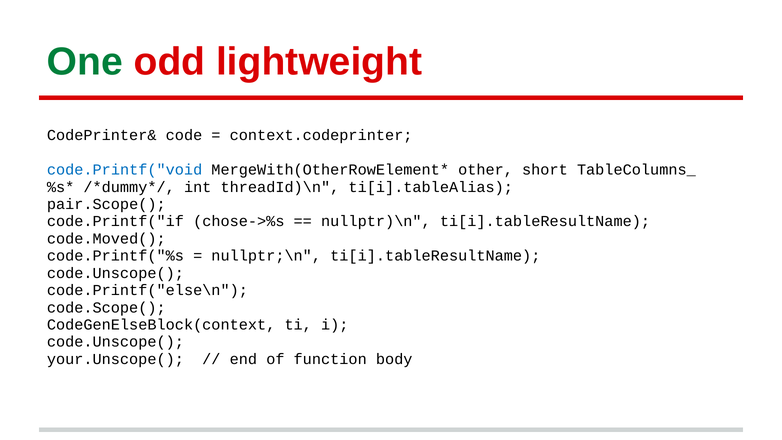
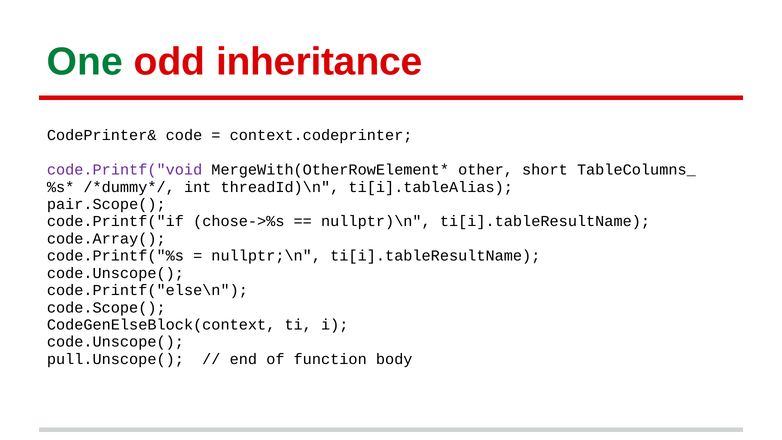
lightweight: lightweight -> inheritance
code.Printf("void colour: blue -> purple
code.Moved(: code.Moved( -> code.Array(
your.Unscope(: your.Unscope( -> pull.Unscope(
